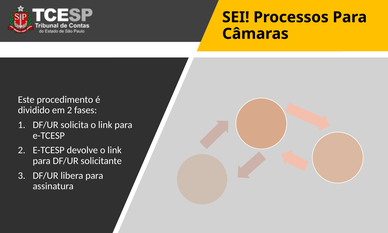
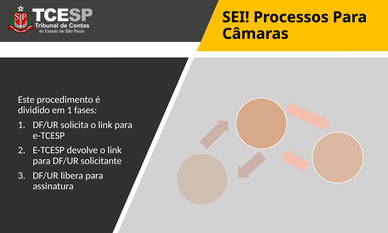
em 2: 2 -> 1
